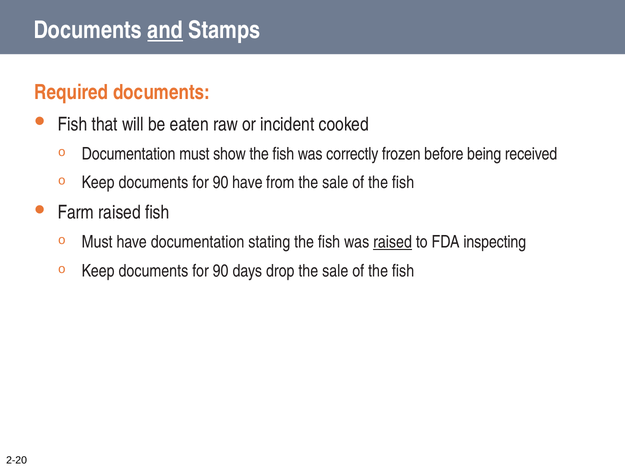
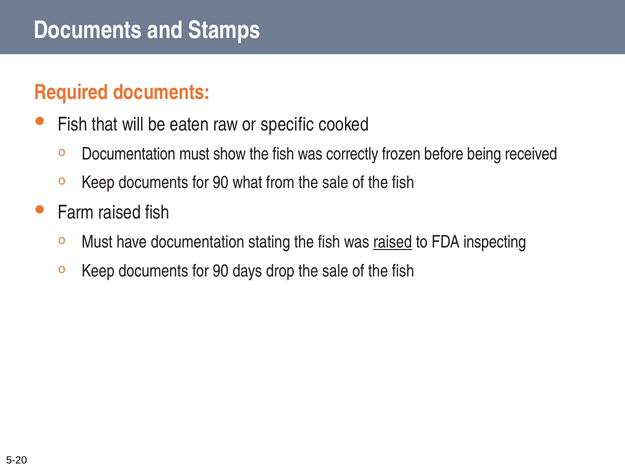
and underline: present -> none
incident: incident -> specific
90 have: have -> what
2-20: 2-20 -> 5-20
